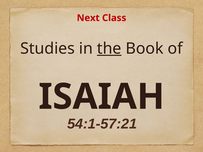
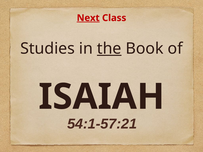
Next underline: none -> present
